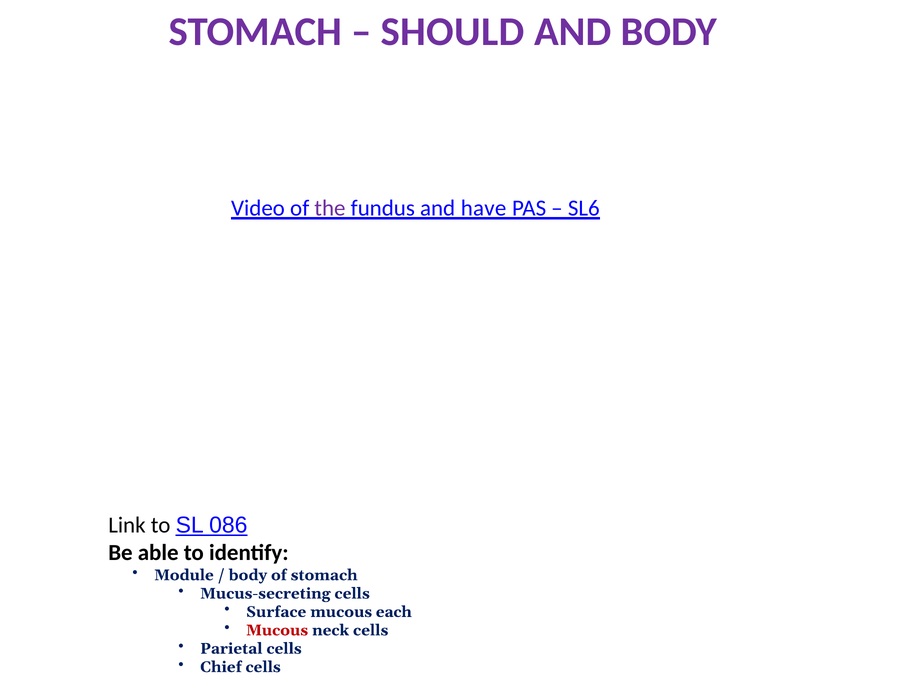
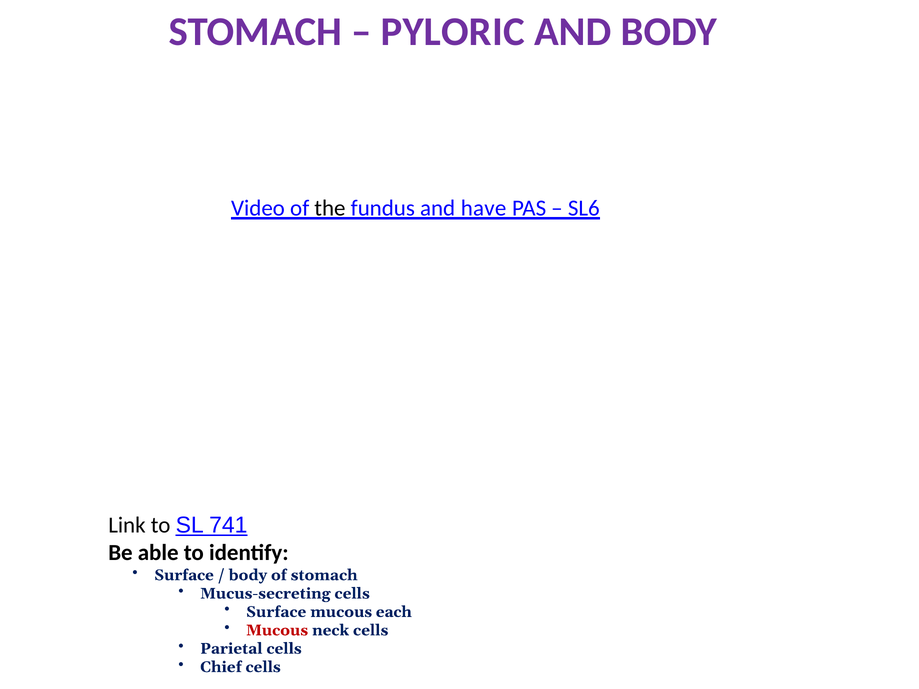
SHOULD: SHOULD -> PYLORIC
the colour: purple -> black
086: 086 -> 741
Module at (184, 575): Module -> Surface
